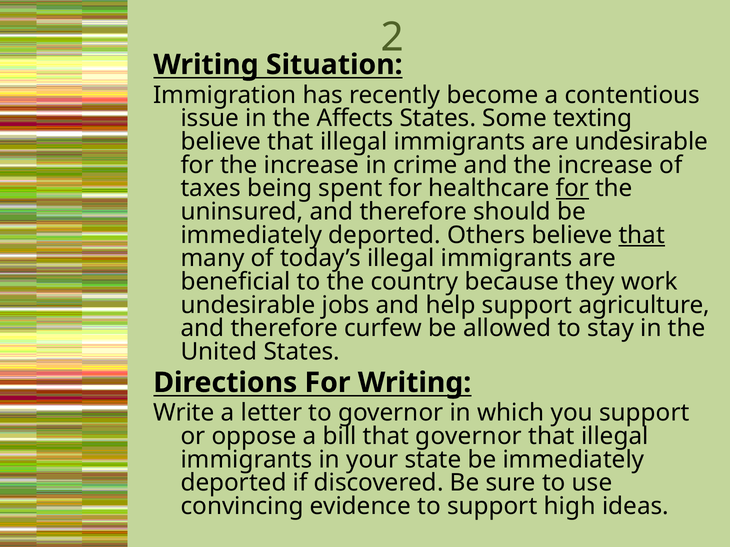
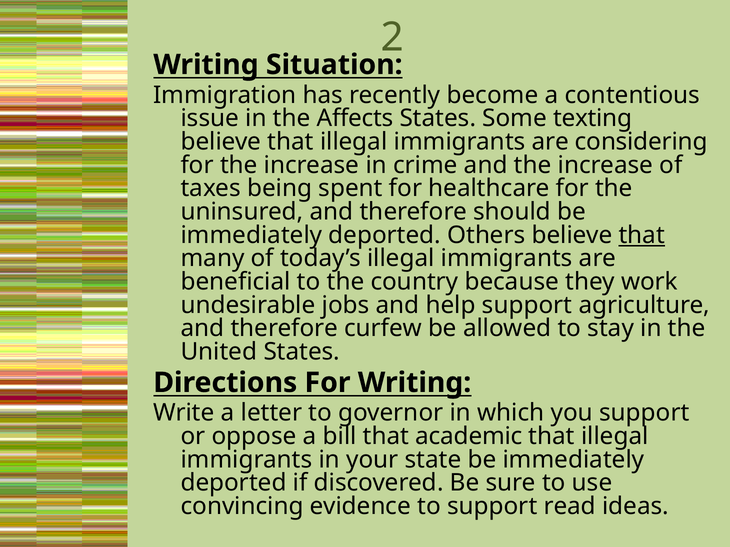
are undesirable: undesirable -> considering
for at (572, 189) underline: present -> none
that governor: governor -> academic
high: high -> read
